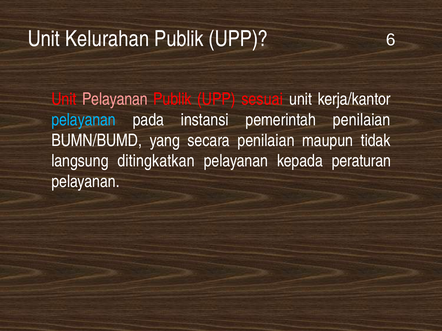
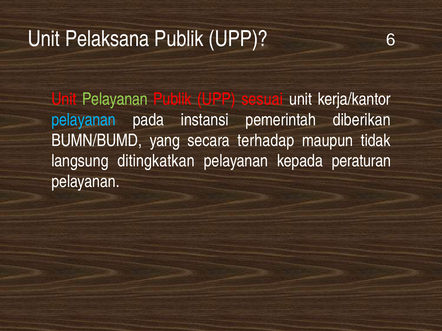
Kelurahan: Kelurahan -> Pelaksana
Pelayanan at (115, 99) colour: pink -> light green
pemerintah penilaian: penilaian -> diberikan
secara penilaian: penilaian -> terhadap
